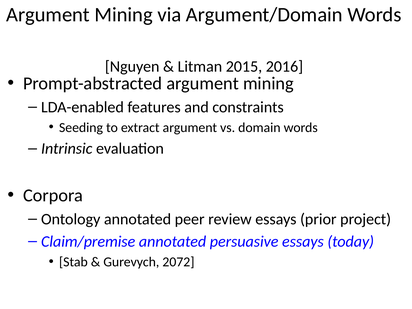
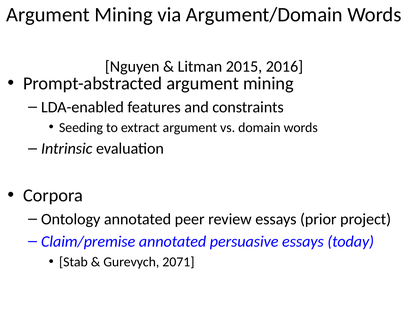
2072: 2072 -> 2071
